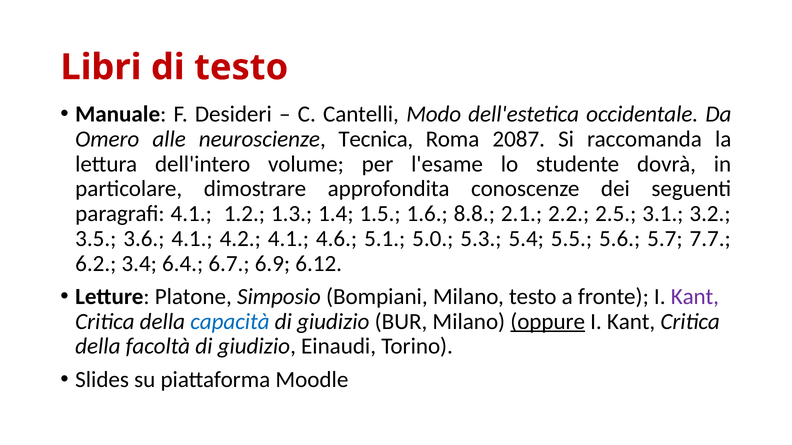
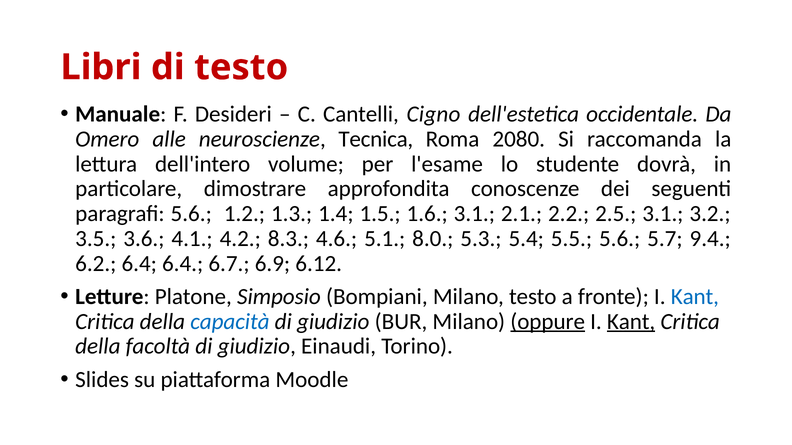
Modo: Modo -> Cigno
2087: 2087 -> 2080
paragrafi 4.1: 4.1 -> 5.6
1.6 8.8: 8.8 -> 3.1
4.2 4.1: 4.1 -> 8.3
5.0: 5.0 -> 8.0
7.7: 7.7 -> 9.4
6.2 3.4: 3.4 -> 6.4
Kant at (695, 297) colour: purple -> blue
Kant at (631, 322) underline: none -> present
